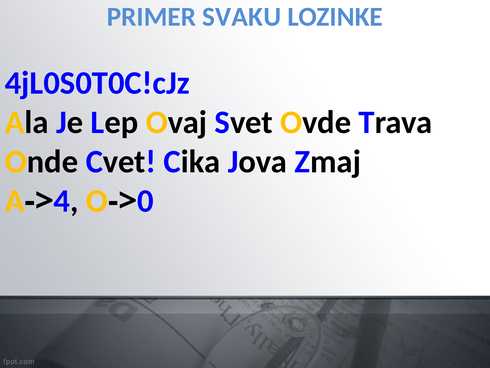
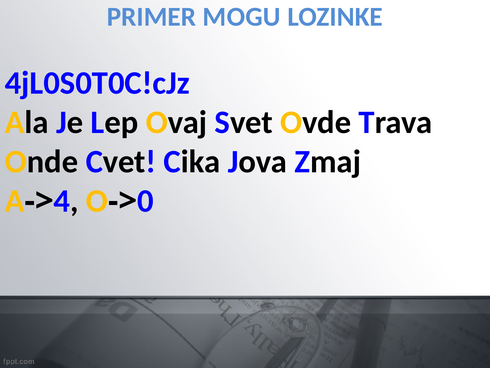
SVAKU: SVAKU -> MOGU
